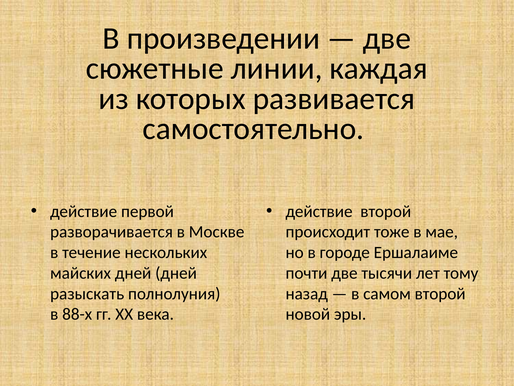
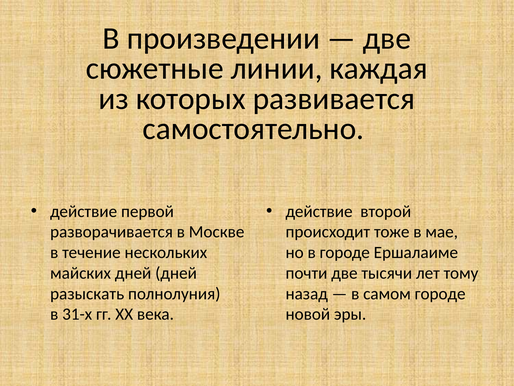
самом второй: второй -> городе
88-х: 88-х -> 31-х
